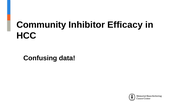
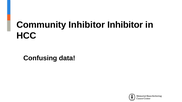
Inhibitor Efficacy: Efficacy -> Inhibitor
